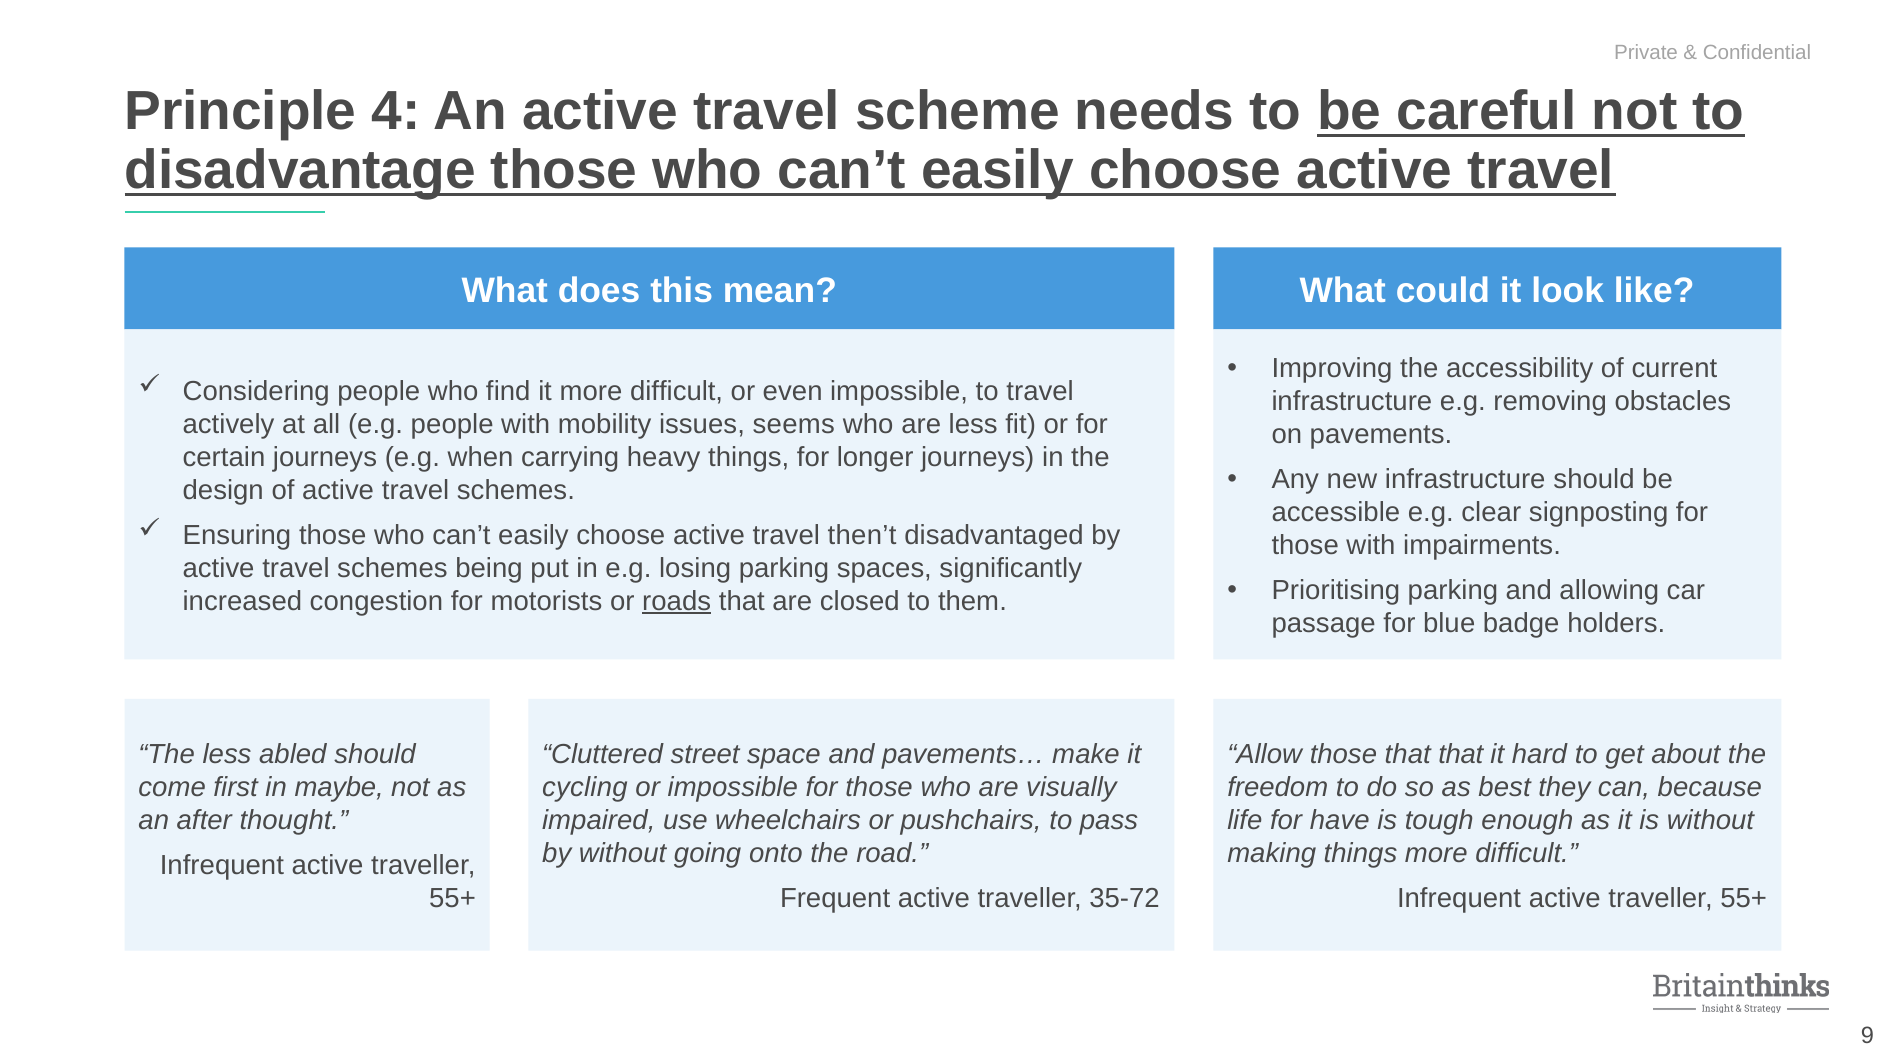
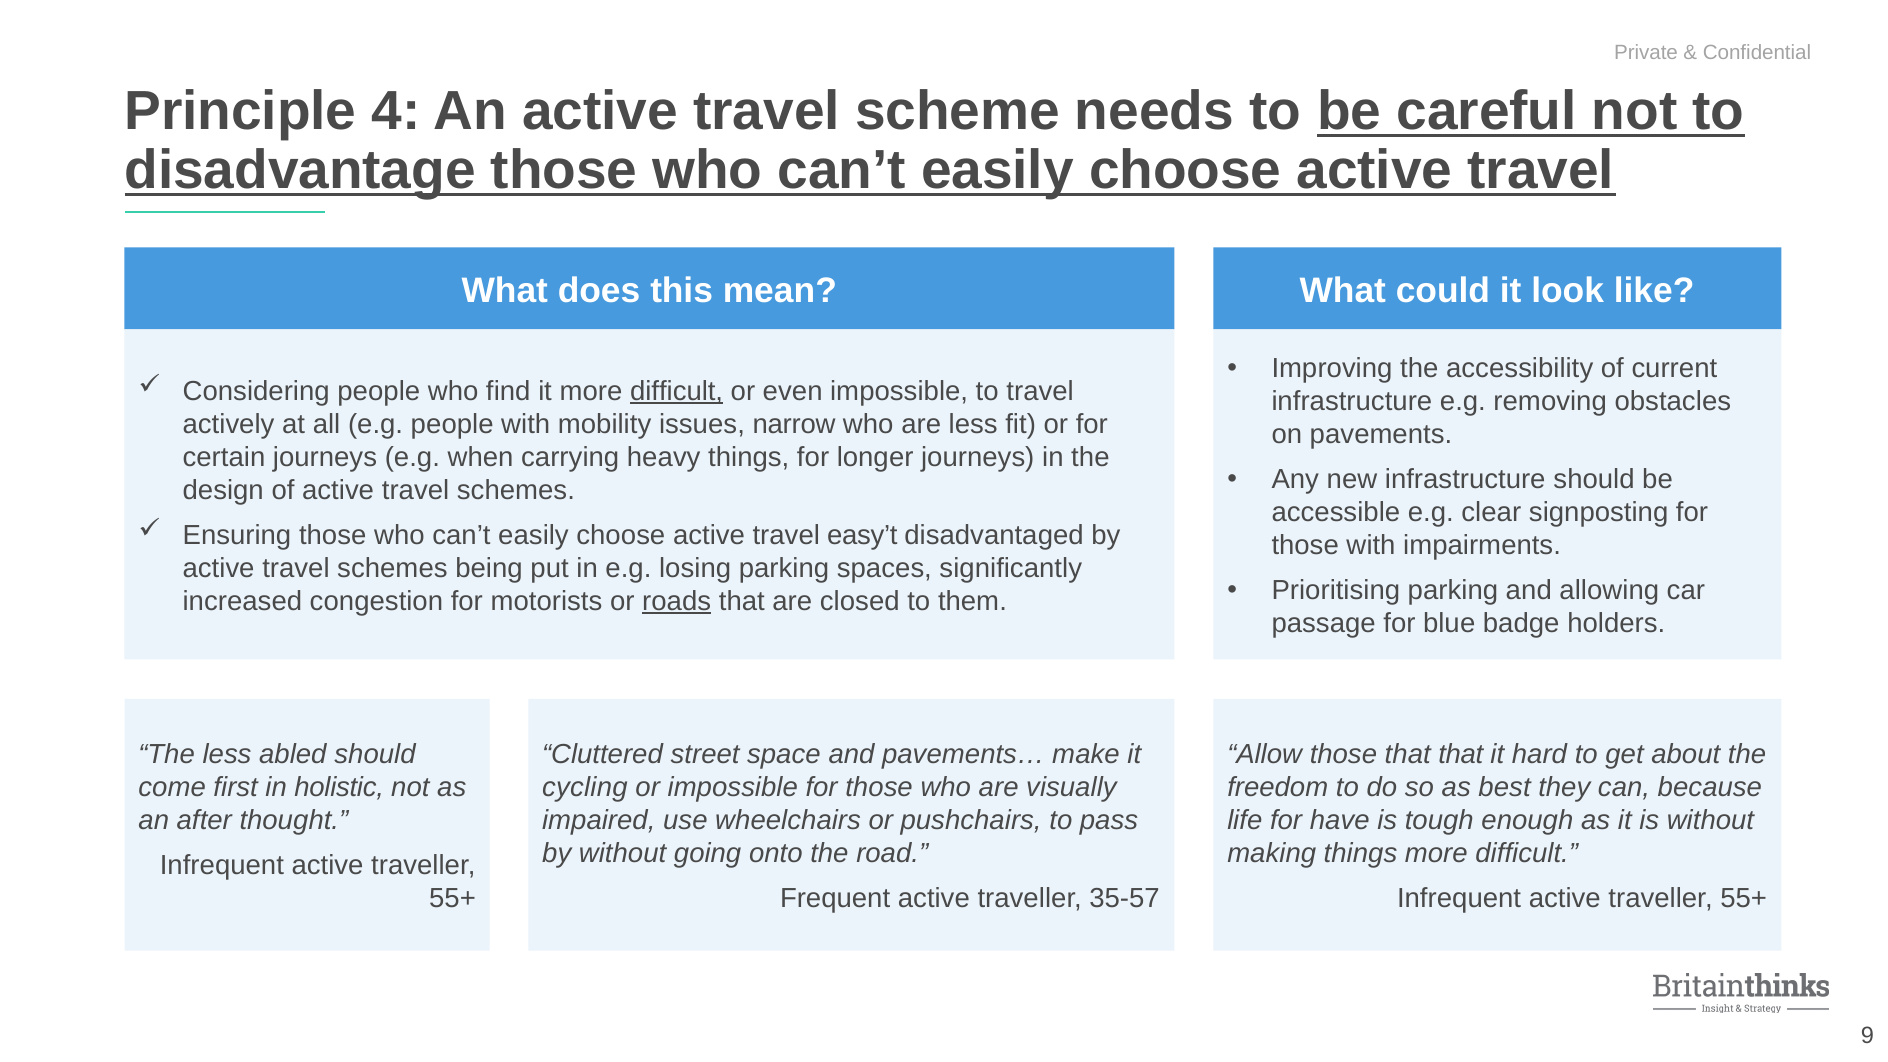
difficult at (677, 391) underline: none -> present
seems: seems -> narrow
then’t: then’t -> easy’t
maybe: maybe -> holistic
35-72: 35-72 -> 35-57
